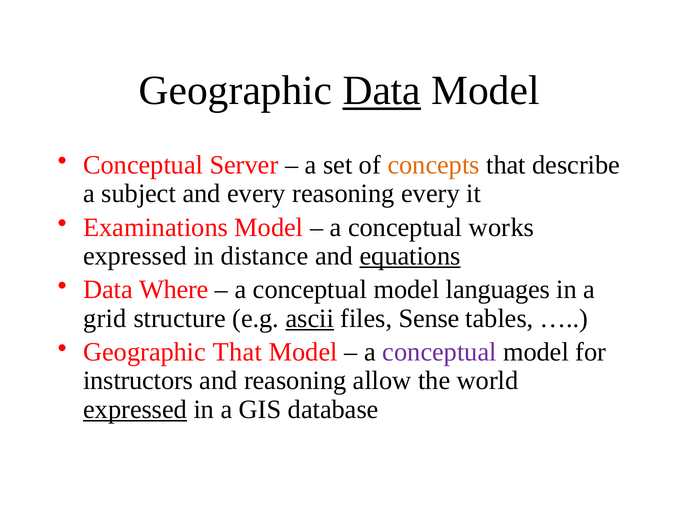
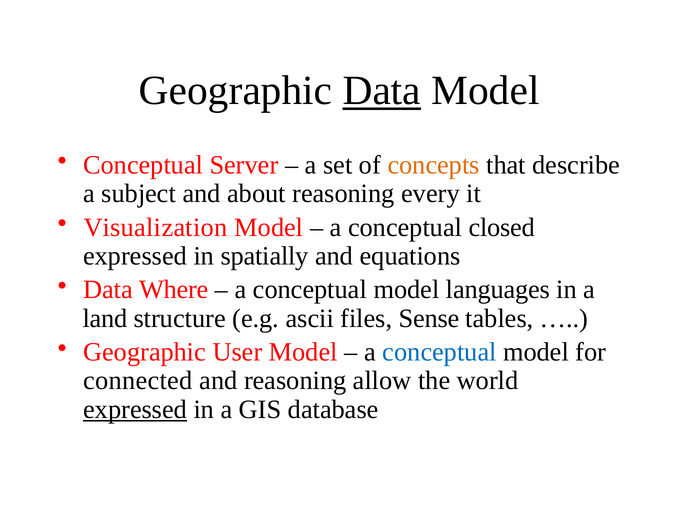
and every: every -> about
Examinations: Examinations -> Visualization
works: works -> closed
distance: distance -> spatially
equations underline: present -> none
grid: grid -> land
ascii underline: present -> none
Geographic That: That -> User
conceptual at (440, 352) colour: purple -> blue
instructors: instructors -> connected
